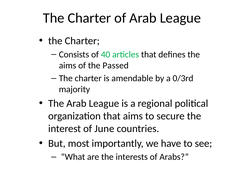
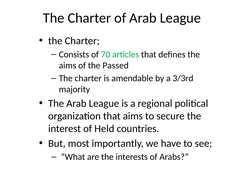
40: 40 -> 70
0/3rd: 0/3rd -> 3/3rd
June: June -> Held
